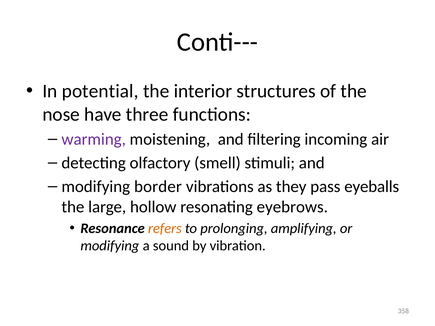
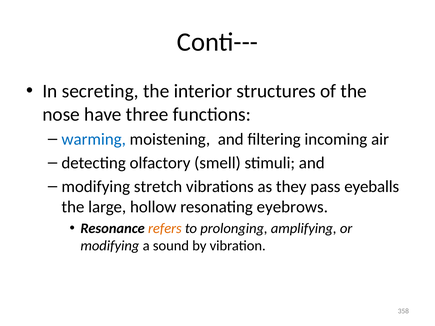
potential: potential -> secreting
warming colour: purple -> blue
border: border -> stretch
